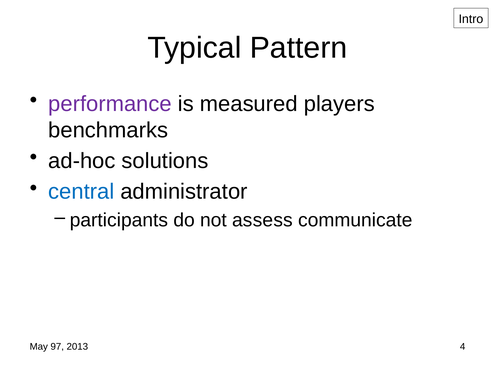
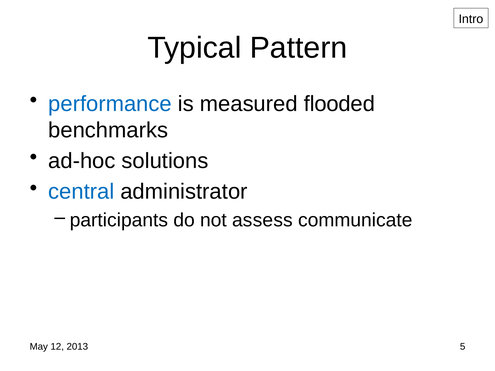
performance colour: purple -> blue
players: players -> flooded
97: 97 -> 12
4: 4 -> 5
